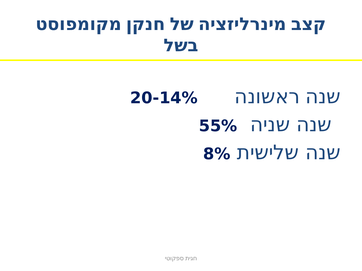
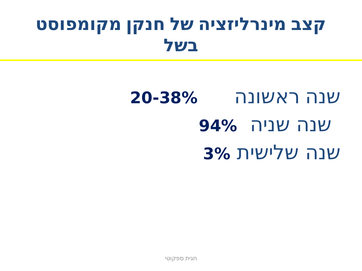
20-14%: 20-14% -> 20-38%
55%: 55% -> 94%
8%: 8% -> 3%
